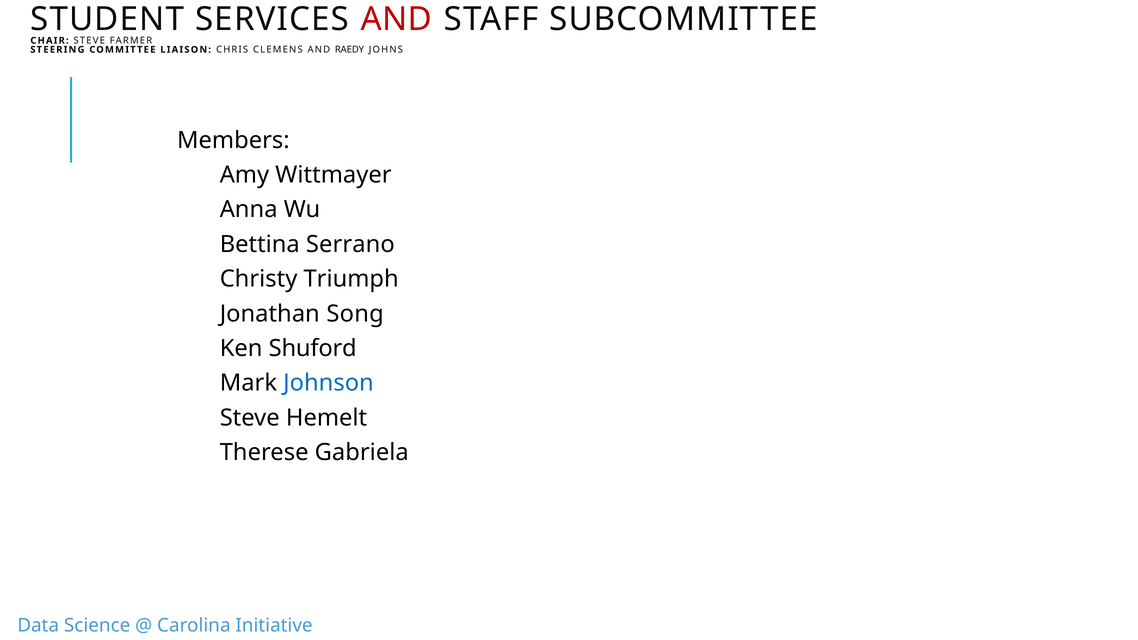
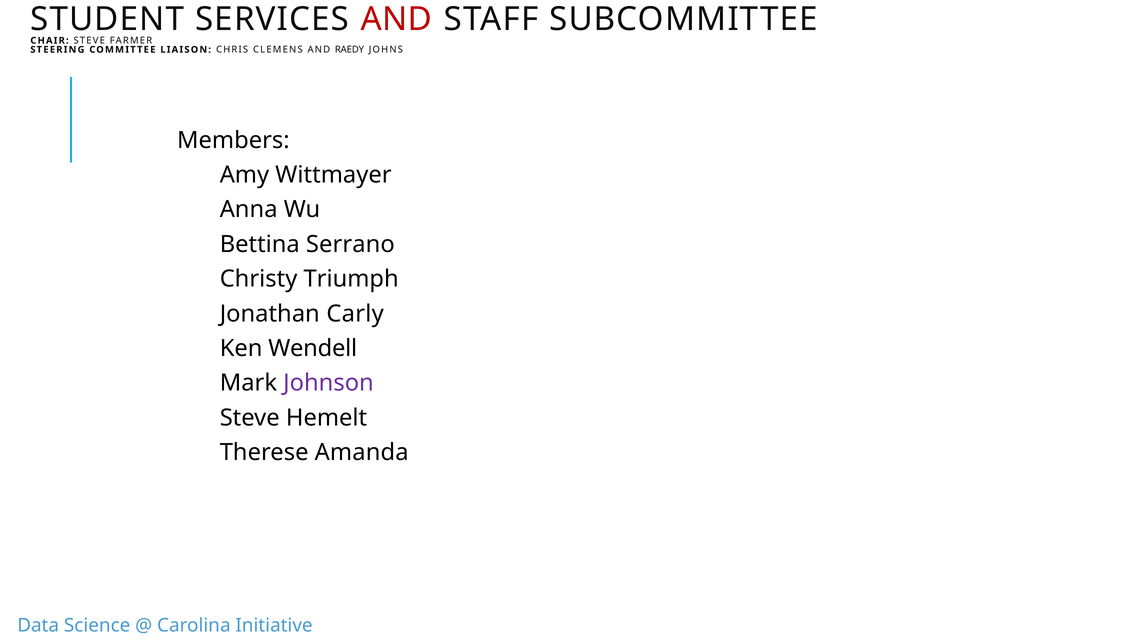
Song: Song -> Carly
Shuford: Shuford -> Wendell
Johnson colour: blue -> purple
Gabriela: Gabriela -> Amanda
